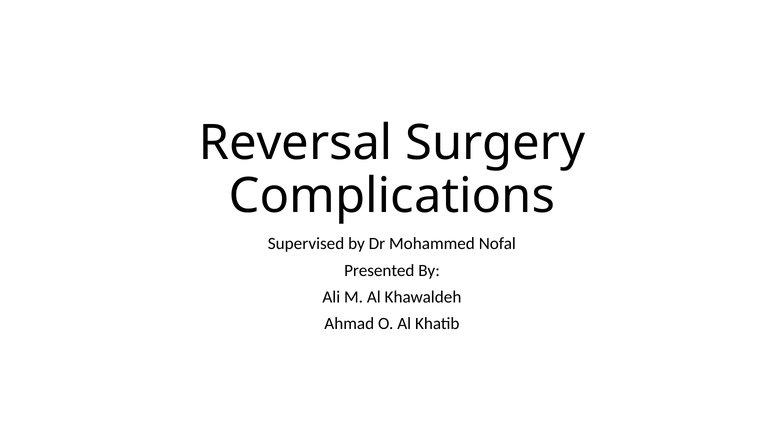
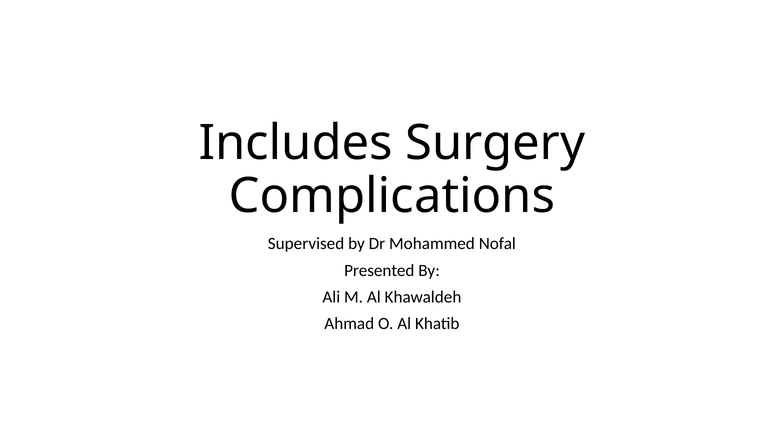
Reversal: Reversal -> Includes
